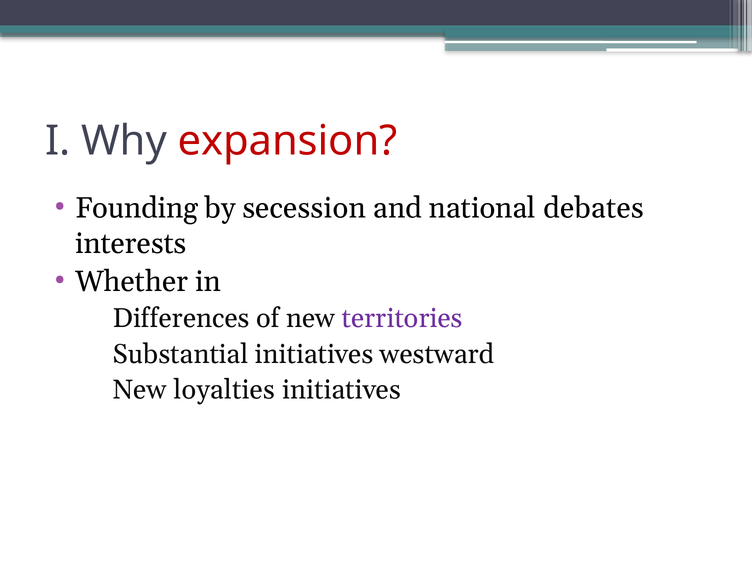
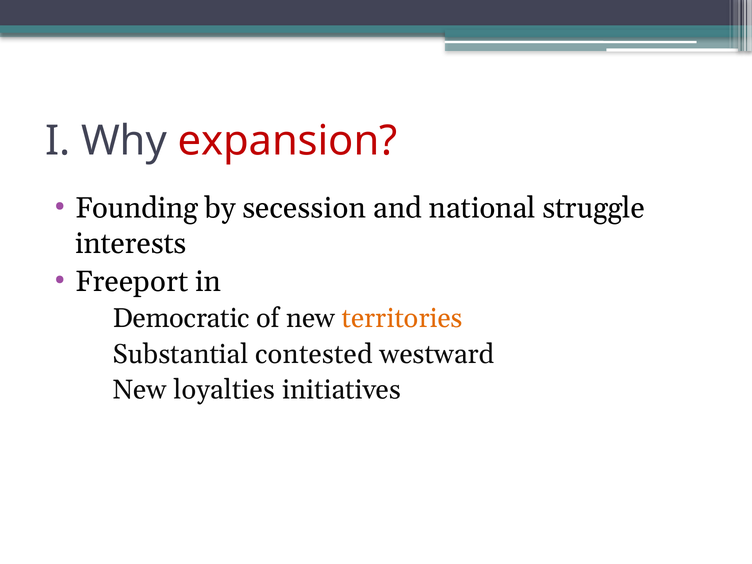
debates: debates -> struggle
Whether: Whether -> Freeport
Differences: Differences -> Democratic
territories colour: purple -> orange
Substantial initiatives: initiatives -> contested
